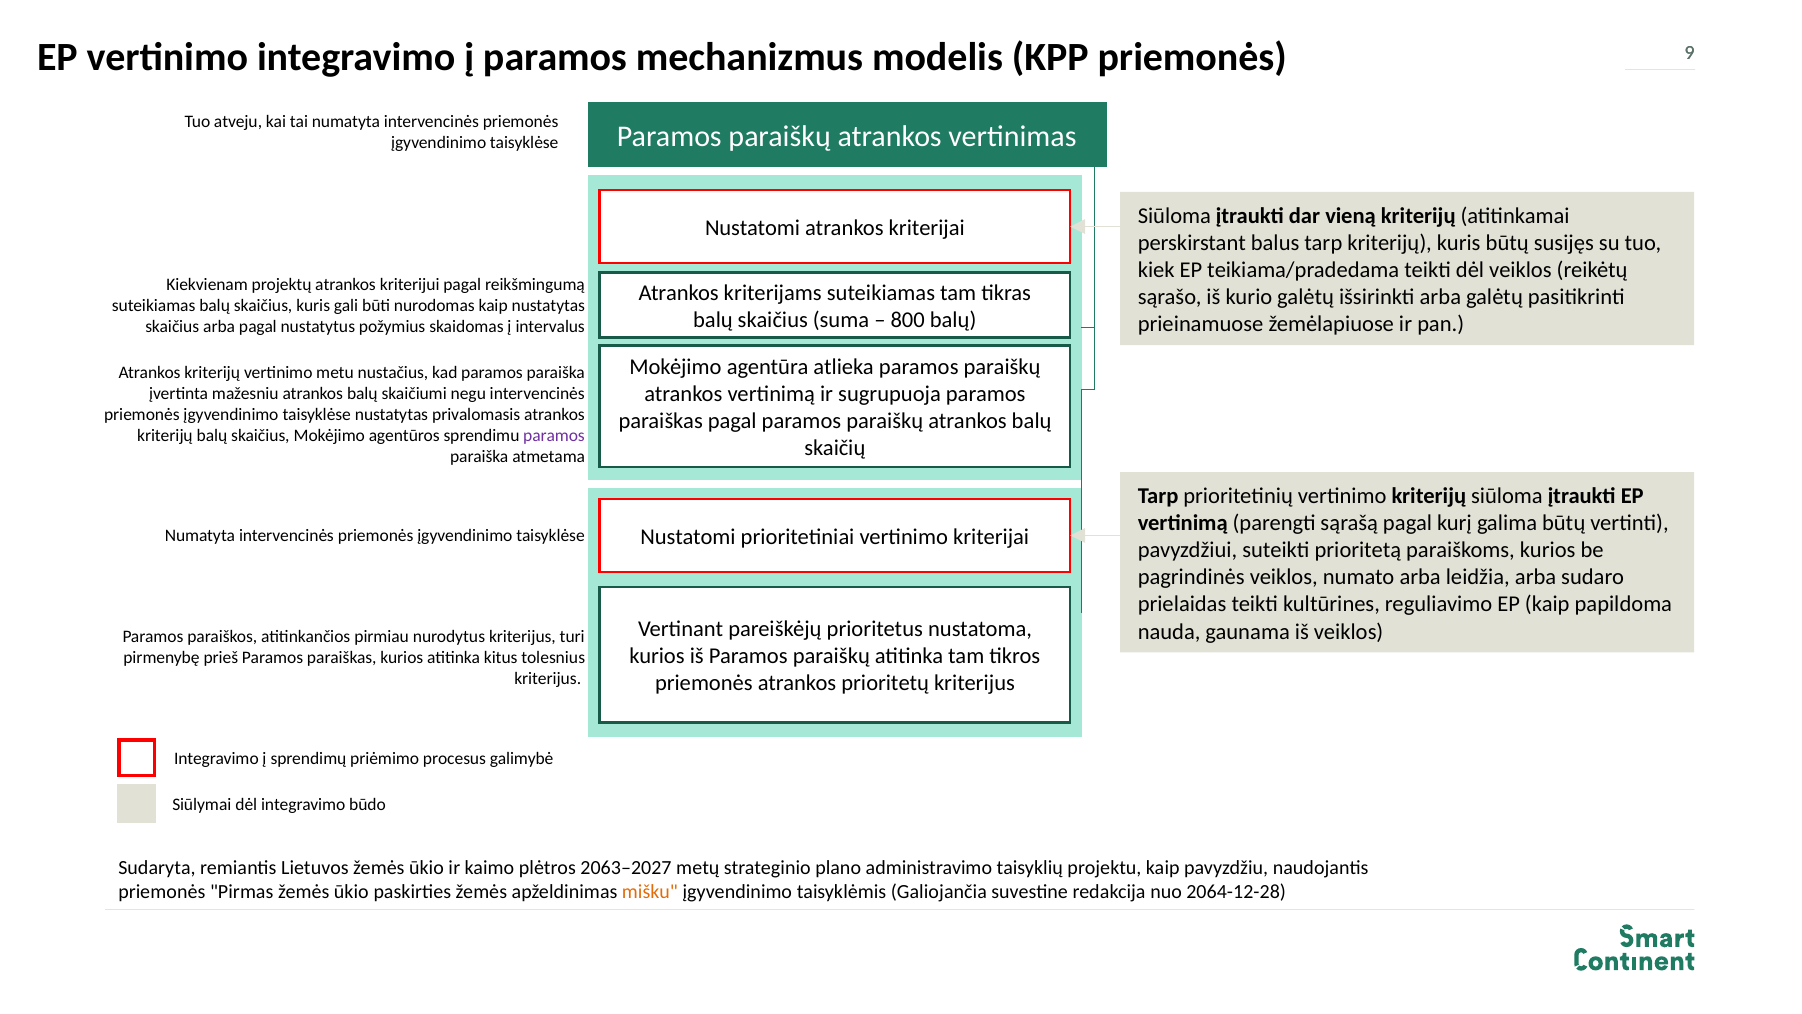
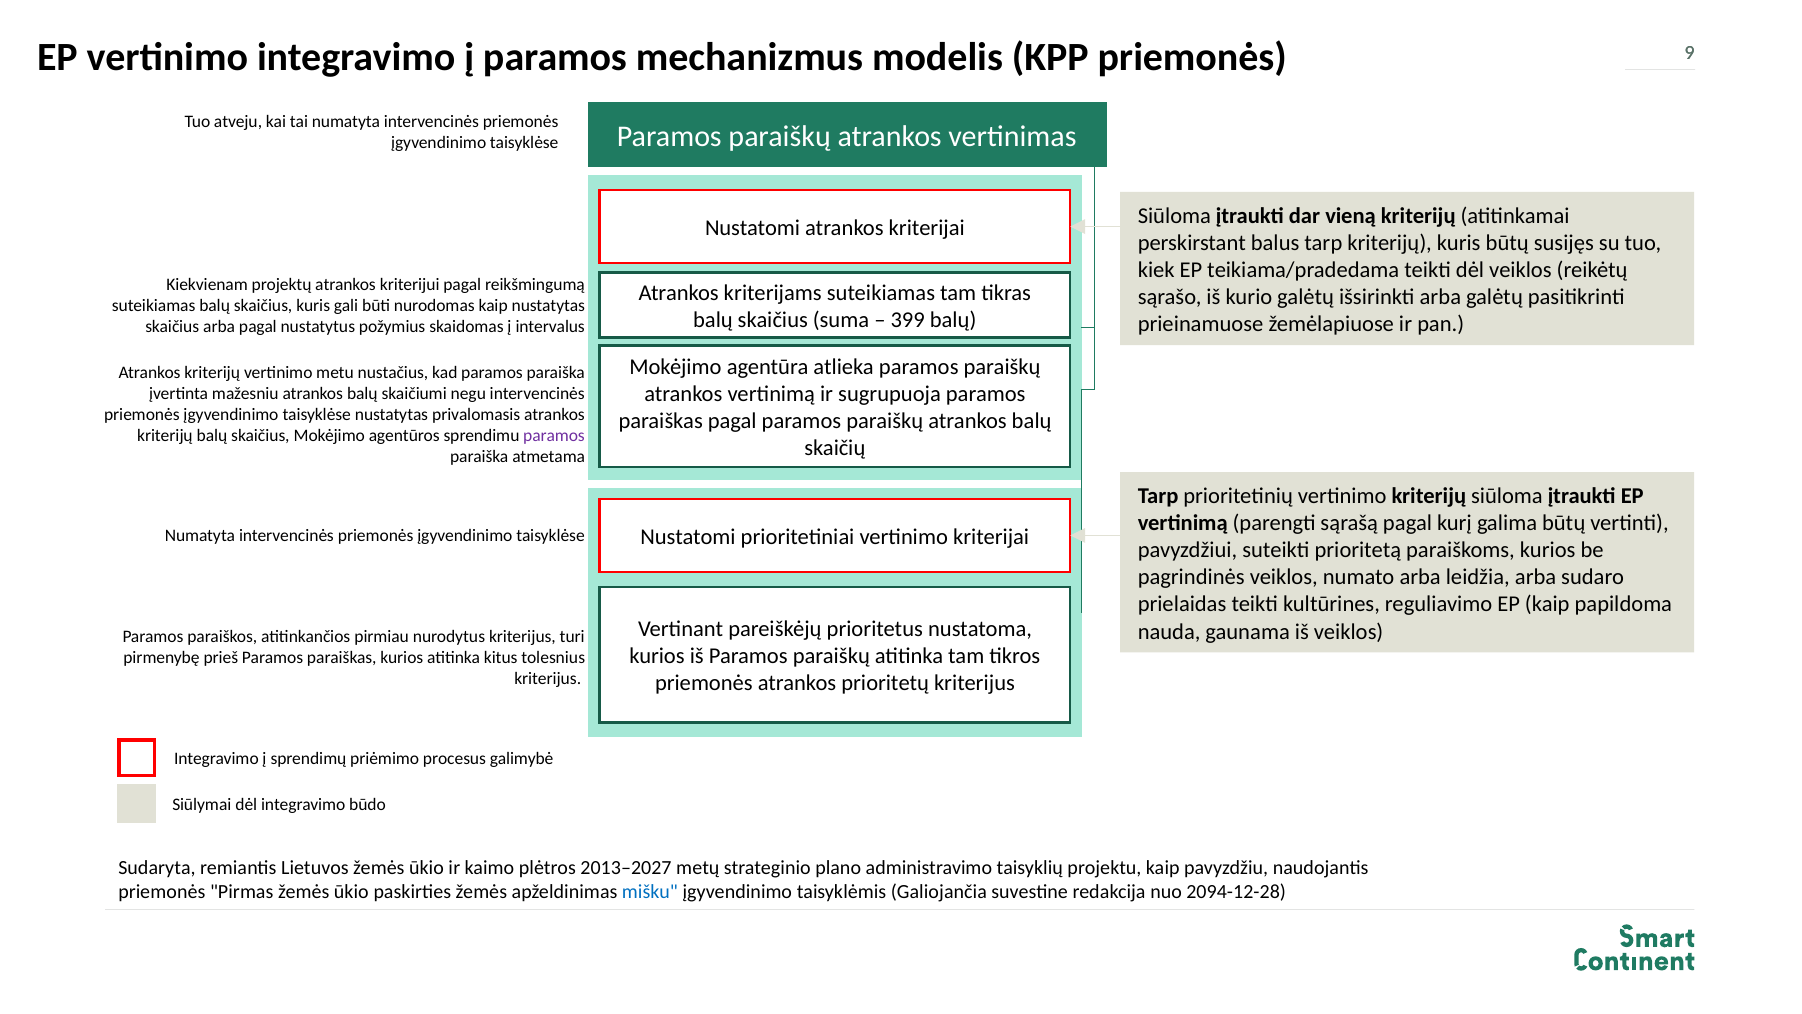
800: 800 -> 399
2063–2027: 2063–2027 -> 2013–2027
mišku colour: orange -> blue
2064-12-28: 2064-12-28 -> 2094-12-28
